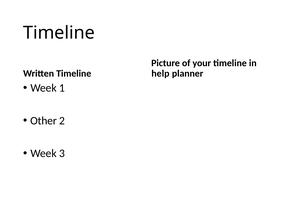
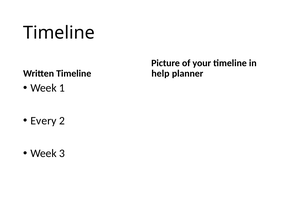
Other: Other -> Every
